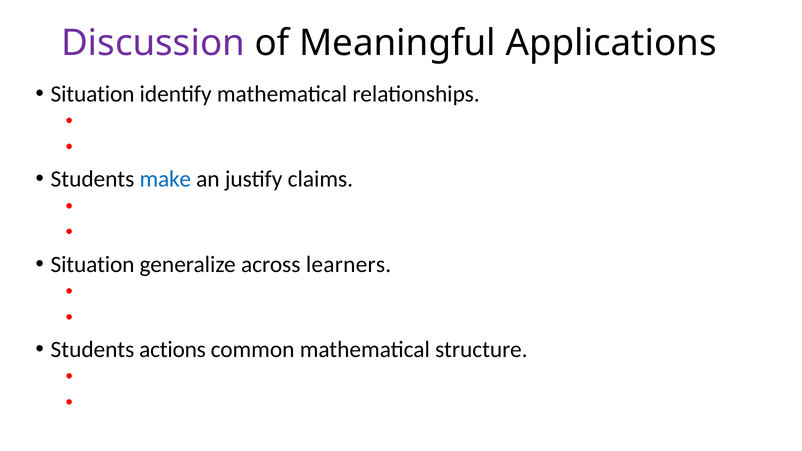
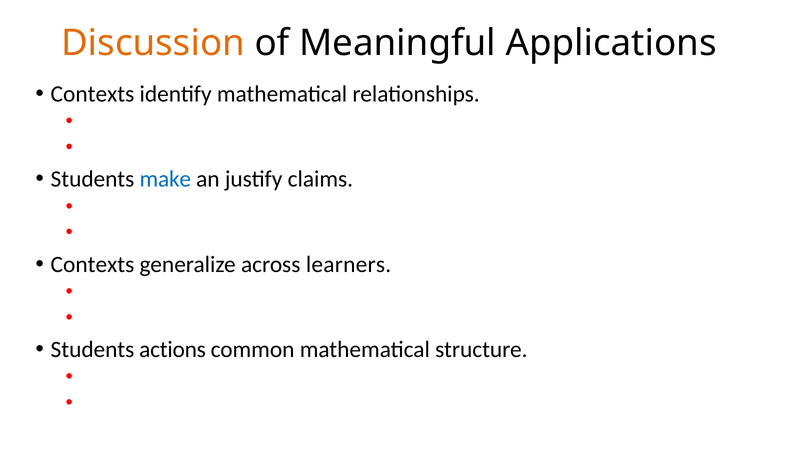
Discussion colour: purple -> orange
Situation at (93, 94): Situation -> Contexts
Situation at (93, 264): Situation -> Contexts
